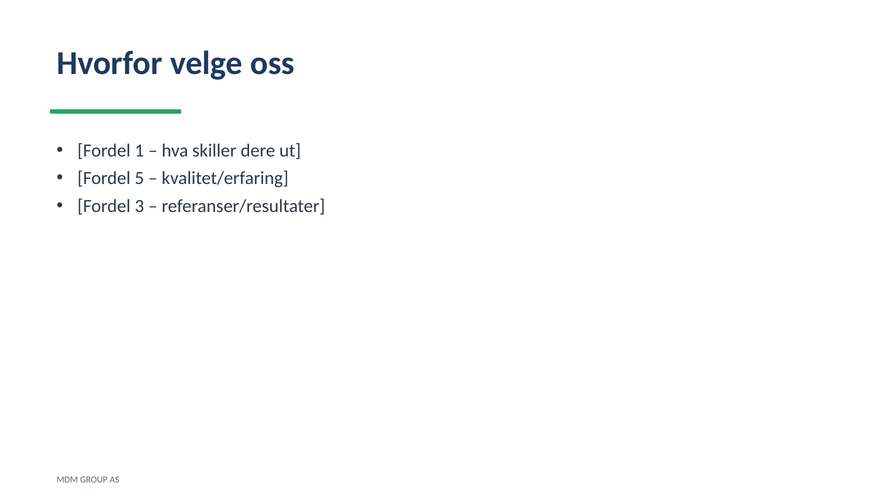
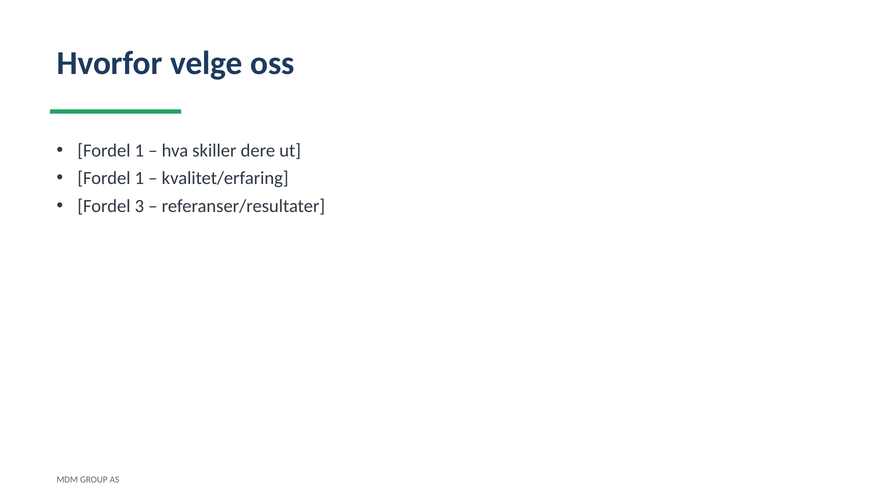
5 at (139, 178): 5 -> 1
